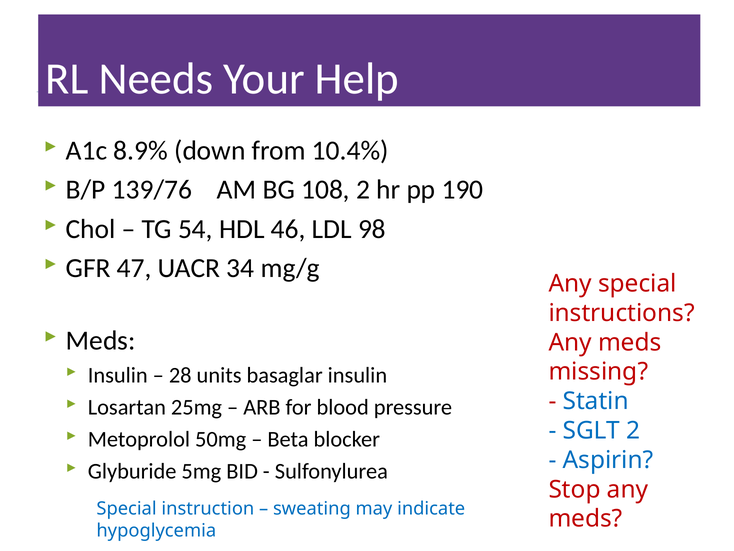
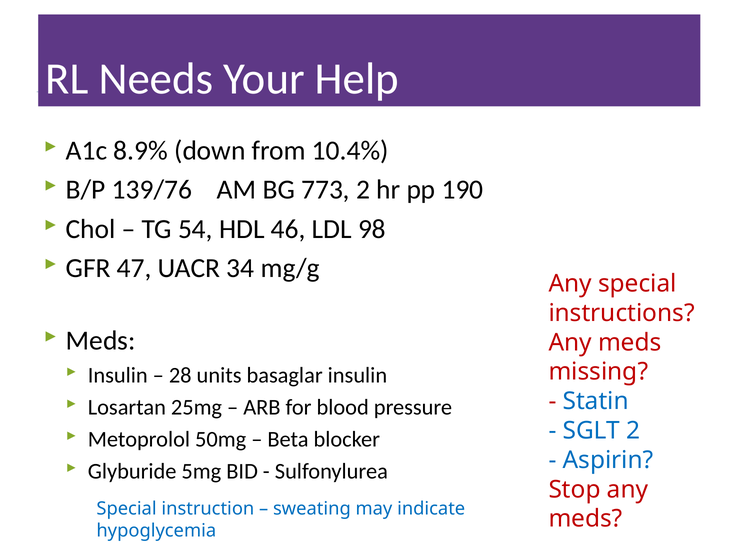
108: 108 -> 773
